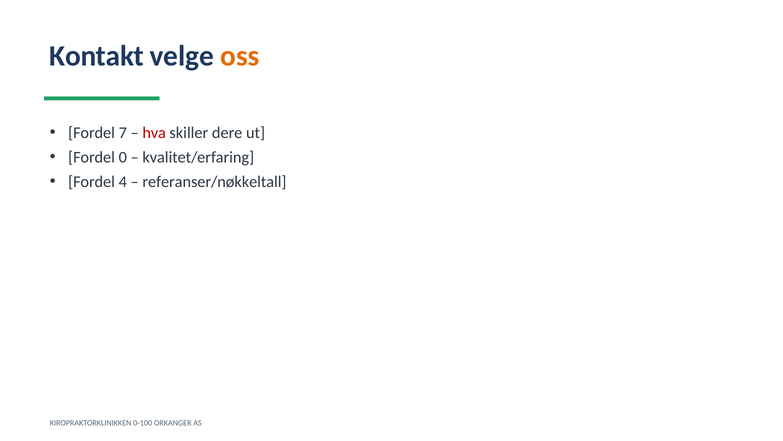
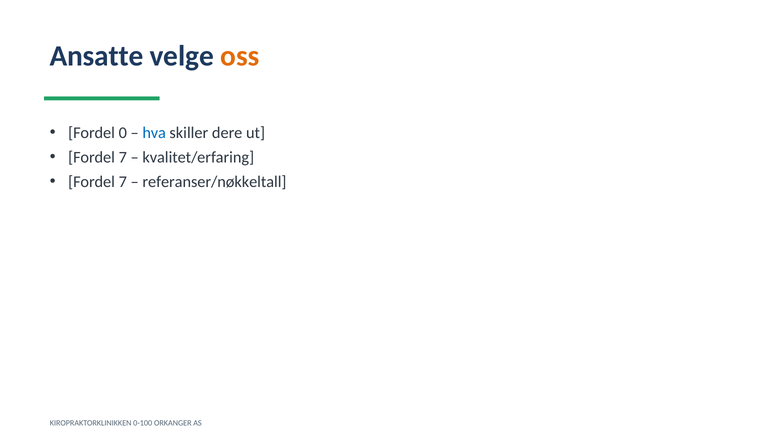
Kontakt: Kontakt -> Ansatte
7: 7 -> 0
hva colour: red -> blue
0 at (123, 157): 0 -> 7
4 at (123, 182): 4 -> 7
